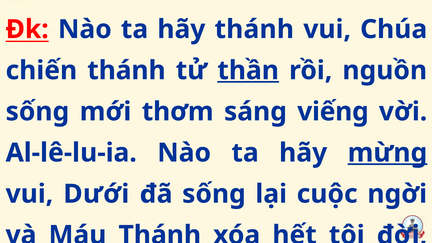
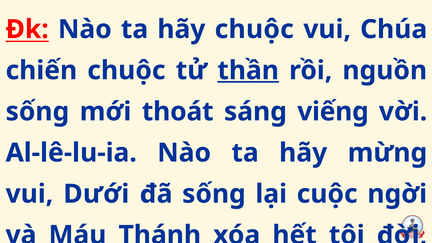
hãy thánh: thánh -> chuộc
chiến thánh: thánh -> chuộc
thơm: thơm -> thoát
mừng underline: present -> none
